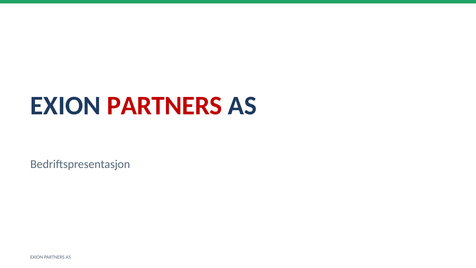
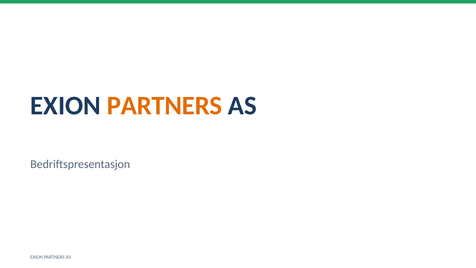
PARTNERS at (164, 106) colour: red -> orange
